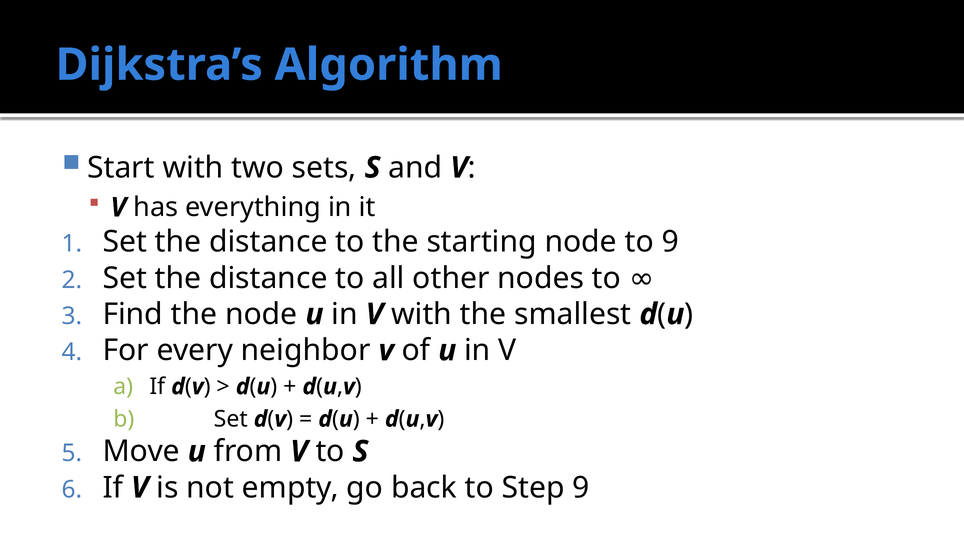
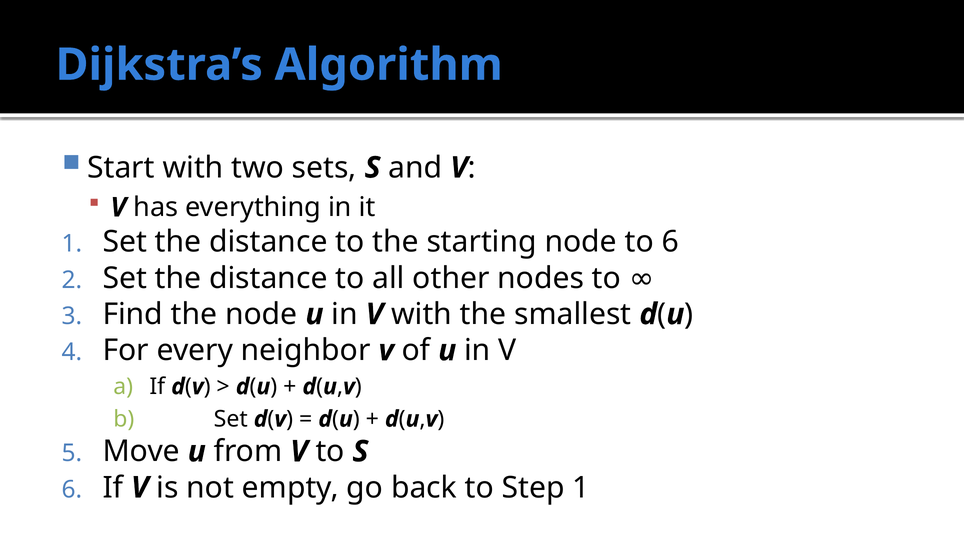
to 9: 9 -> 6
Step 9: 9 -> 1
